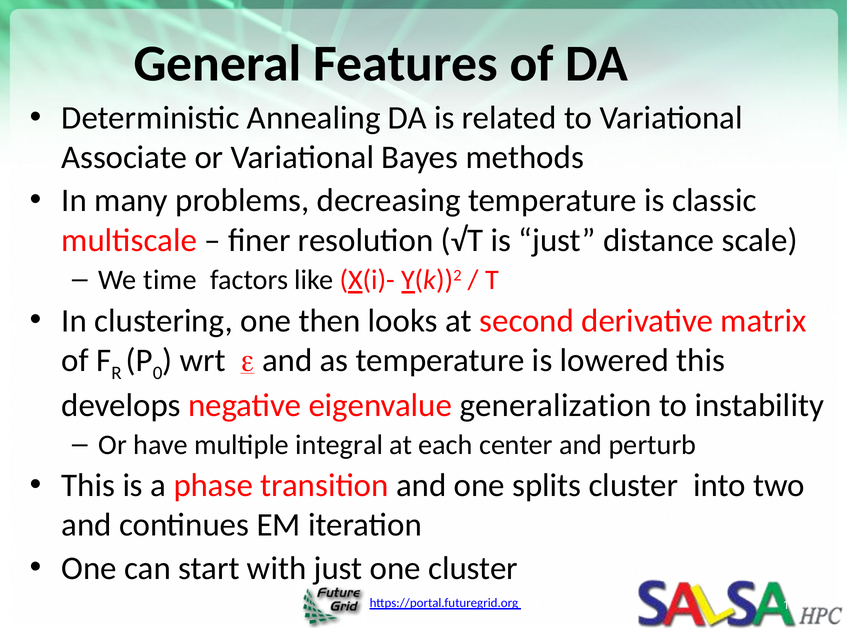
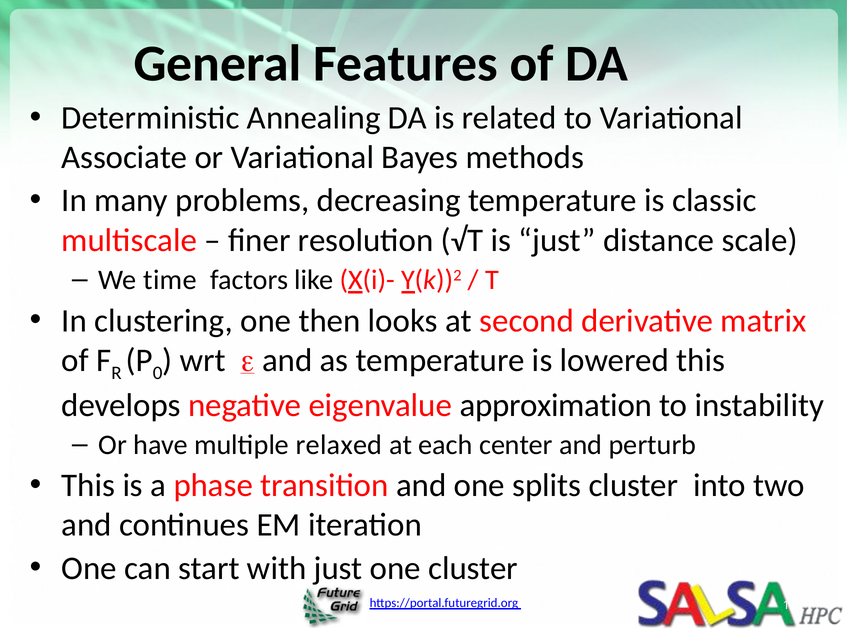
generalization: generalization -> approximation
integral: integral -> relaxed
